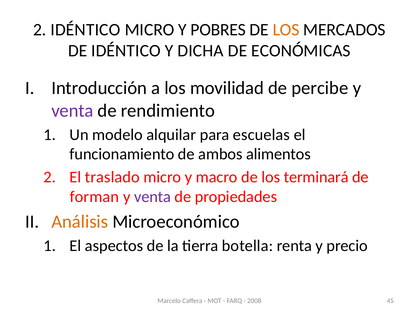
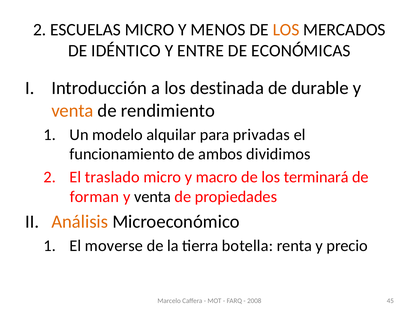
2 IDÉNTICO: IDÉNTICO -> ESCUELAS
POBRES: POBRES -> MENOS
DICHA: DICHA -> ENTRE
movilidad: movilidad -> destinada
percibe: percibe -> durable
venta at (72, 110) colour: purple -> orange
escuelas: escuelas -> privadas
alimentos: alimentos -> dividimos
venta at (153, 196) colour: purple -> black
aspectos: aspectos -> moverse
